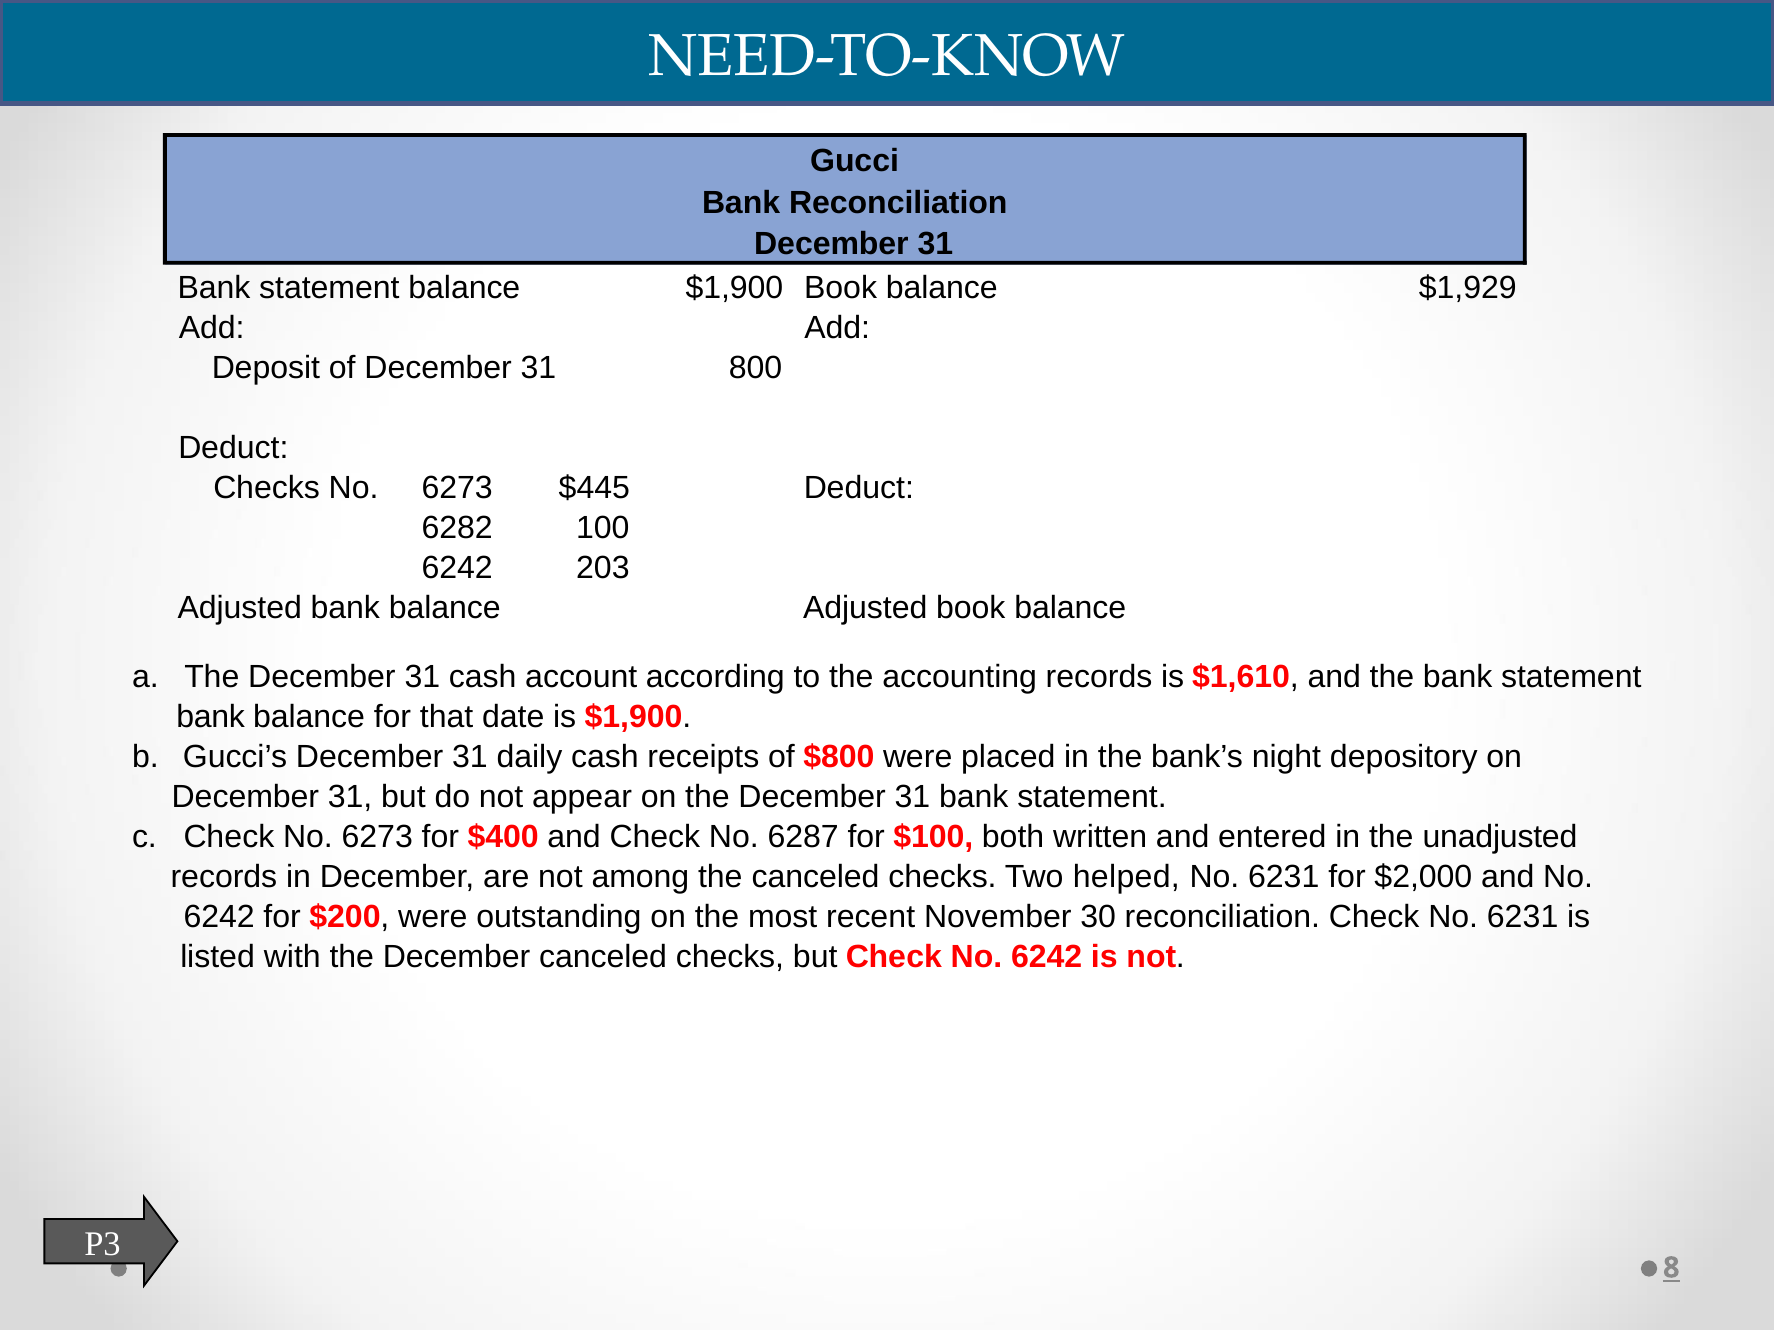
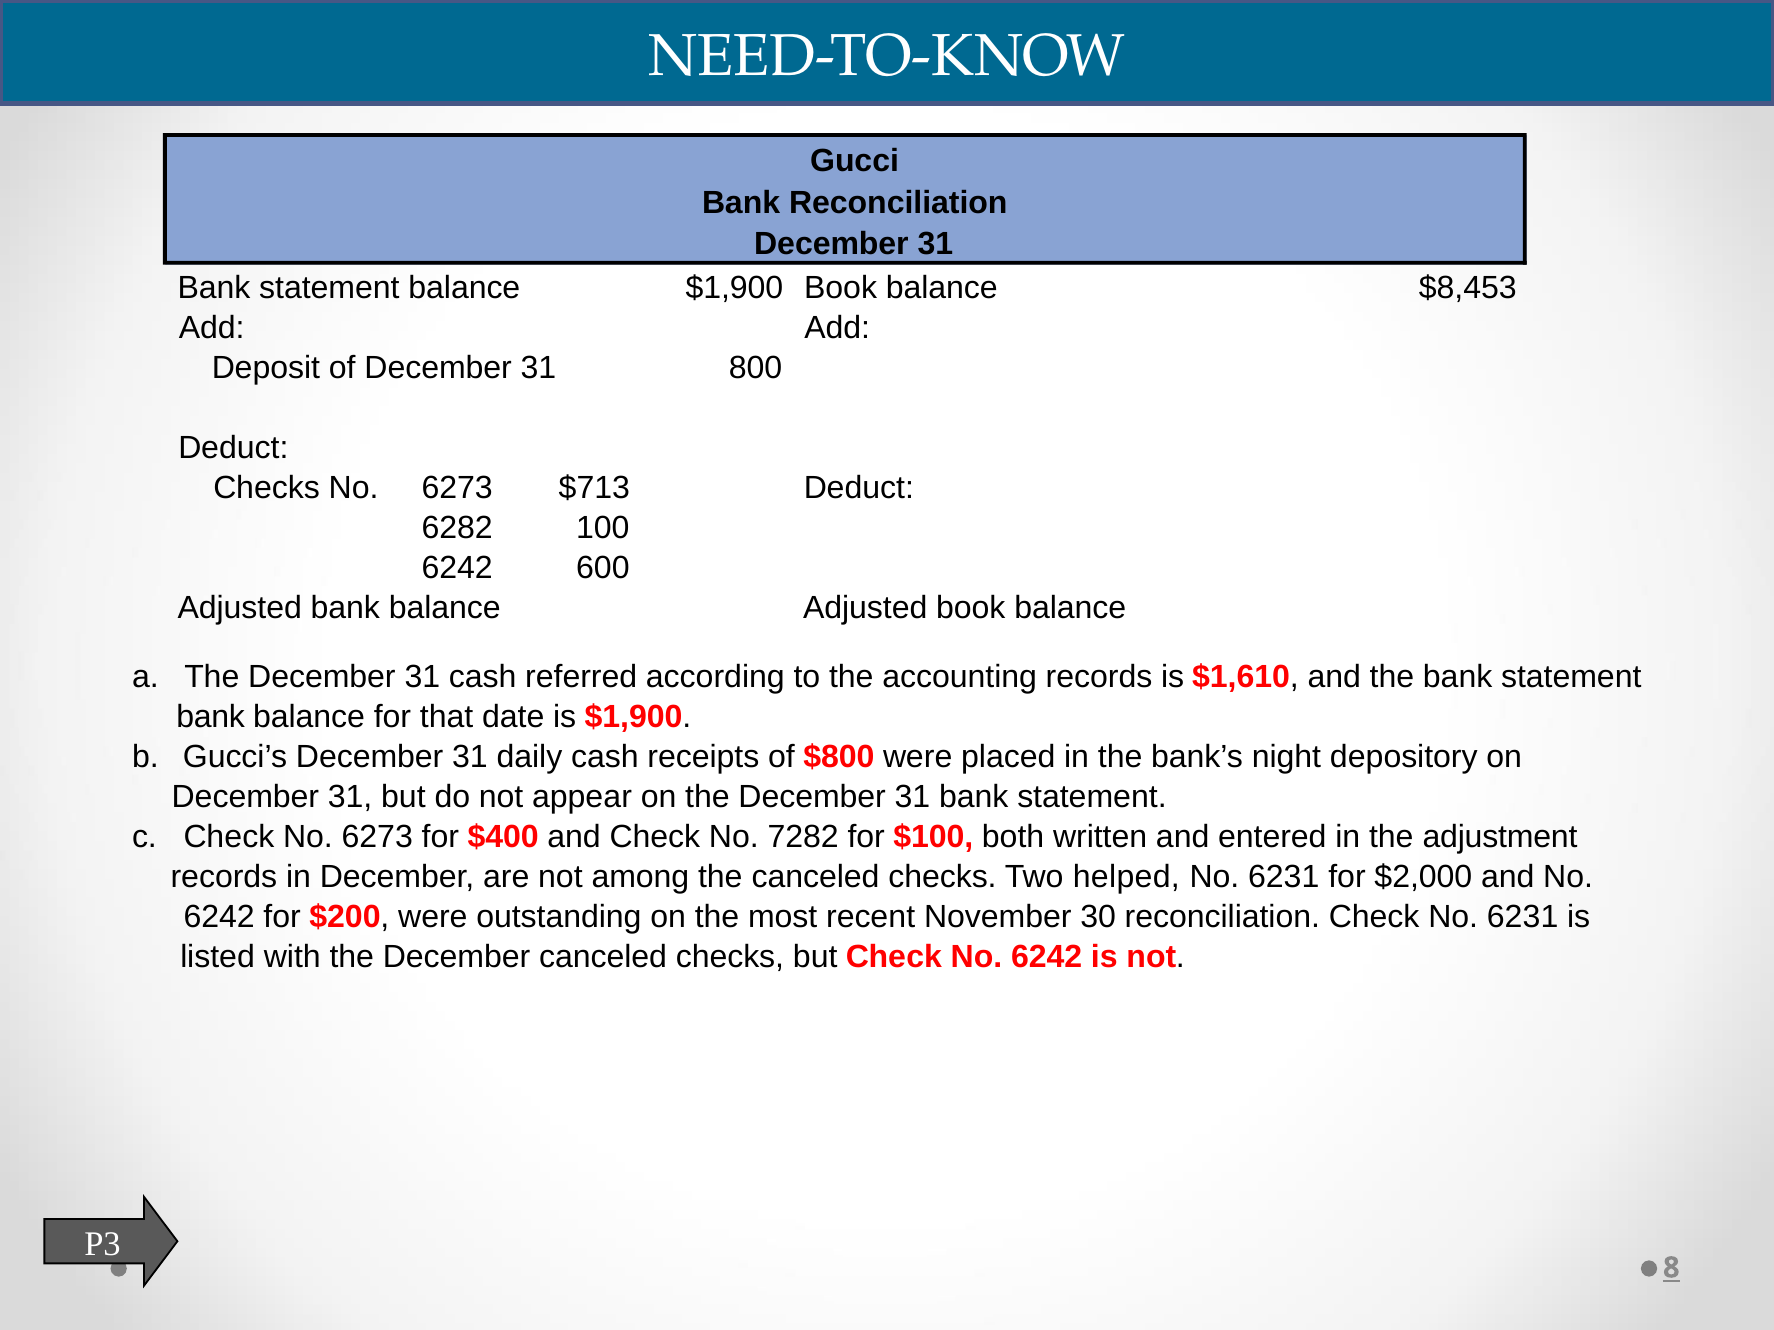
$1,929: $1,929 -> $8,453
$445: $445 -> $713
203: 203 -> 600
account: account -> referred
6287: 6287 -> 7282
unadjusted: unadjusted -> adjustment
